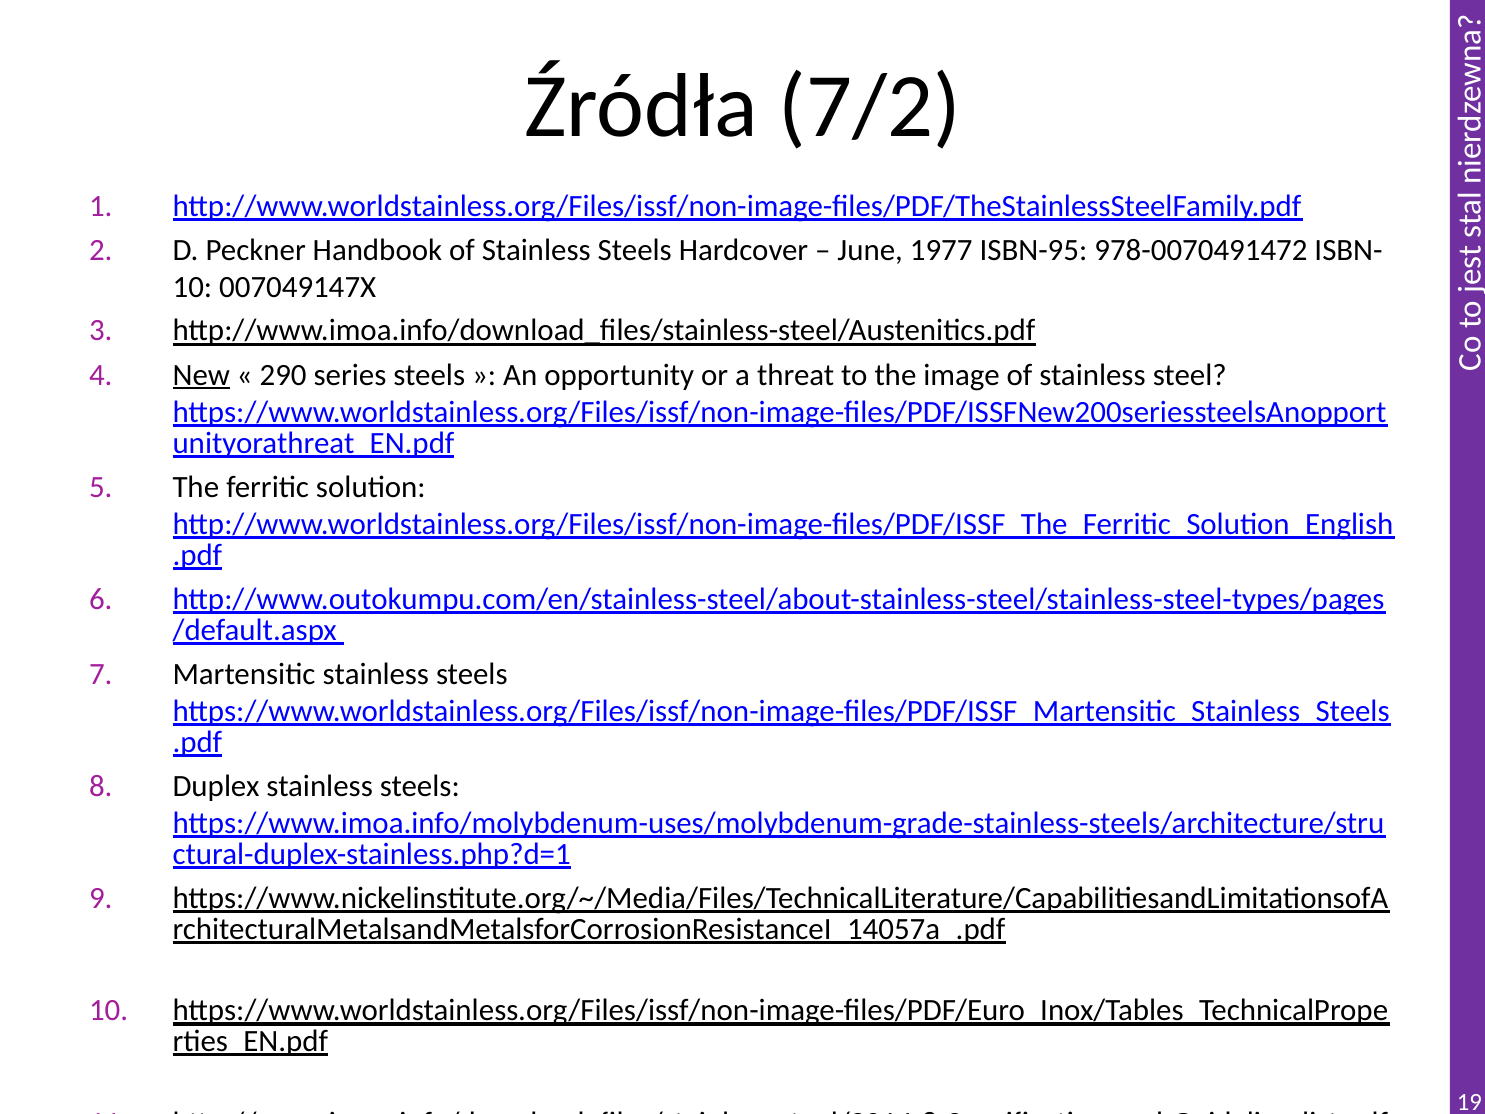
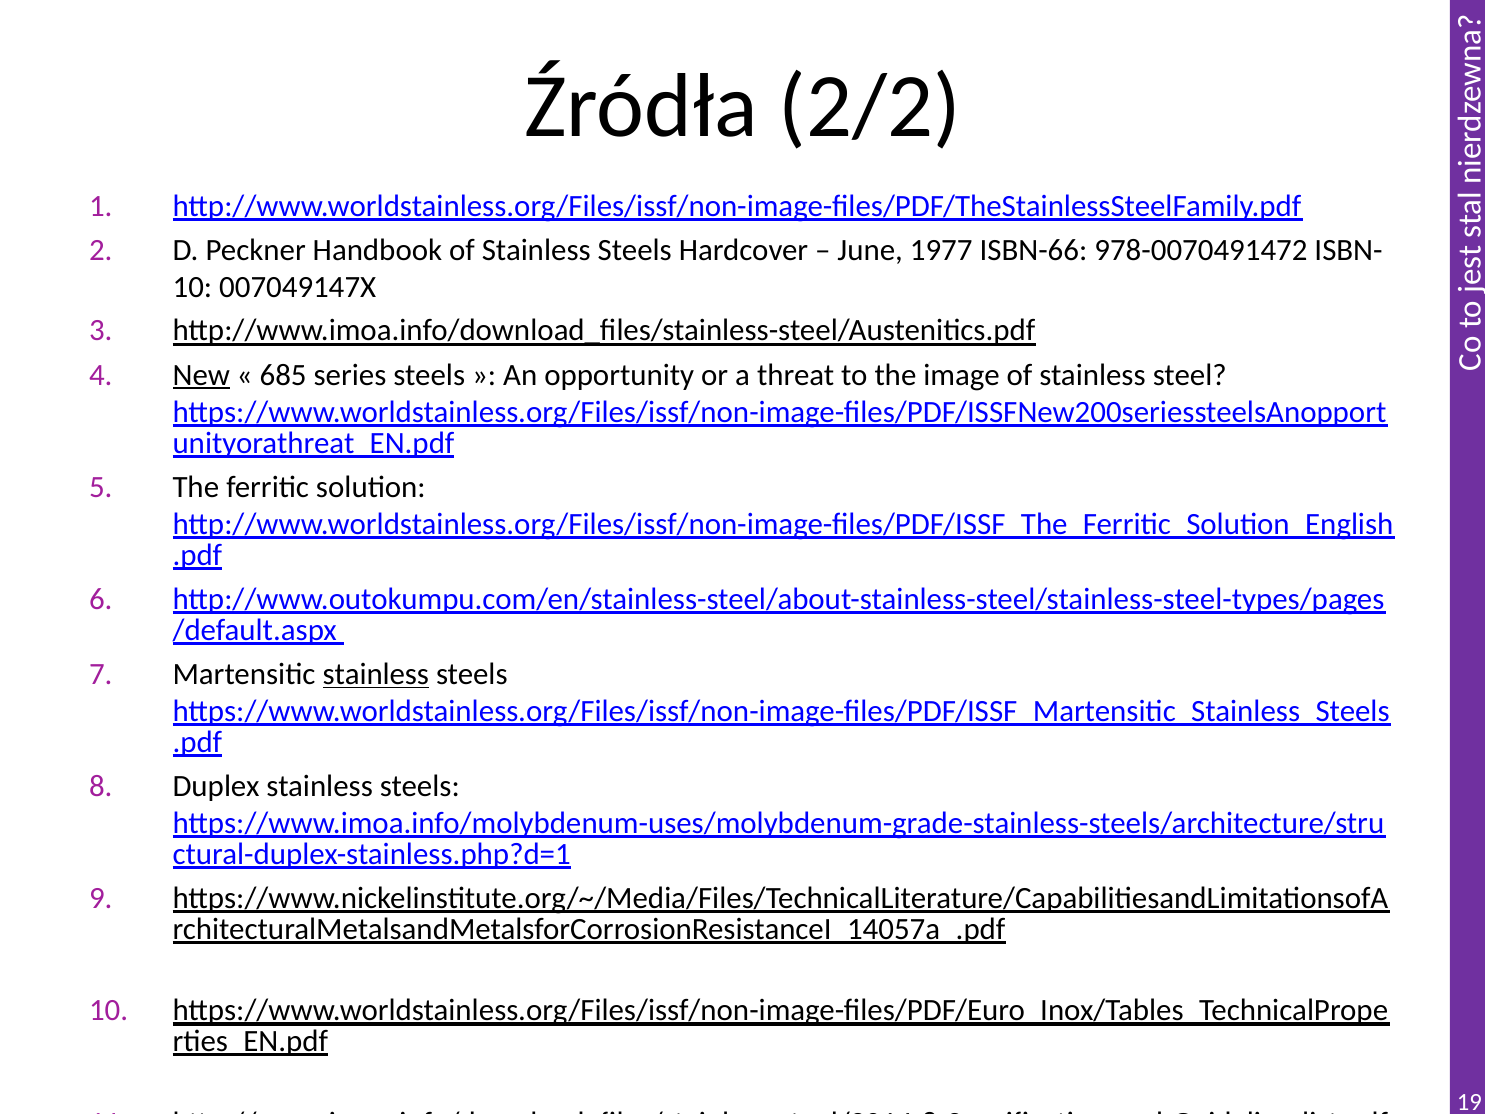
7/2: 7/2 -> 2/2
ISBN-95: ISBN-95 -> ISBN-66
290: 290 -> 685
stainless at (376, 674) underline: none -> present
